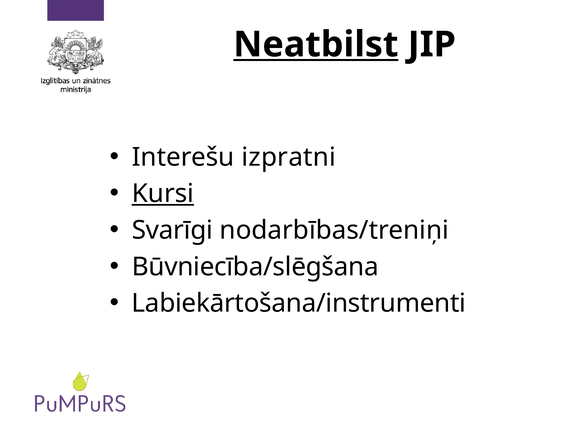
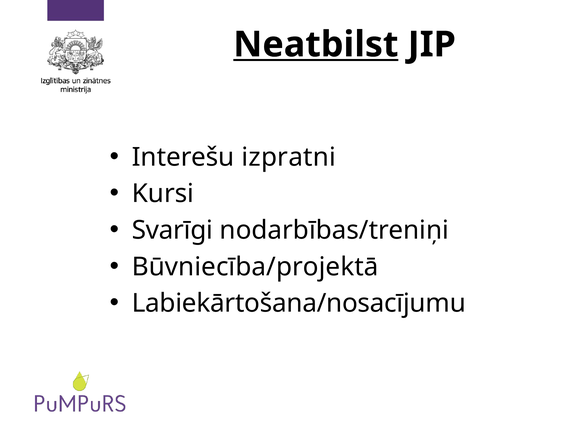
Kursi underline: present -> none
Būvniecība/slēgšana: Būvniecība/slēgšana -> Būvniecība/projektā
Labiekārtošana/instrumenti: Labiekārtošana/instrumenti -> Labiekārtošana/nosacījumu
